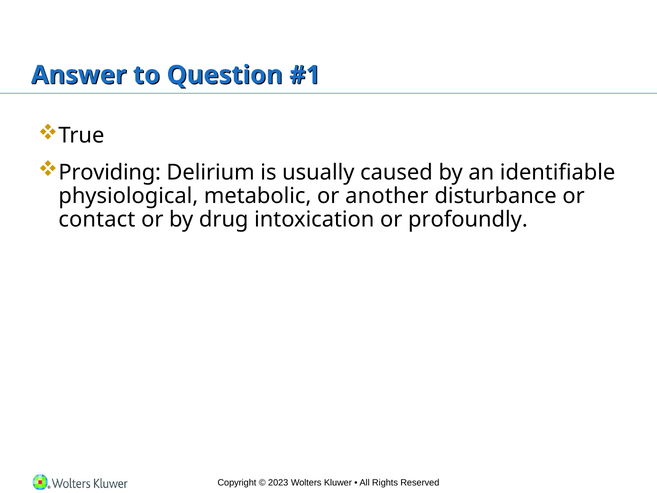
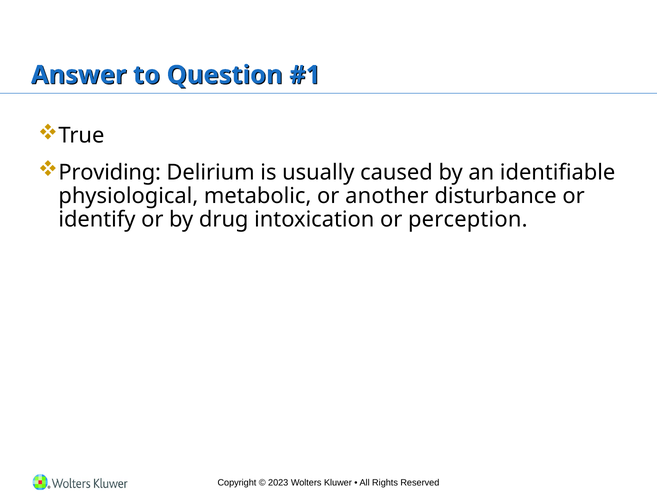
contact: contact -> identify
profoundly: profoundly -> perception
